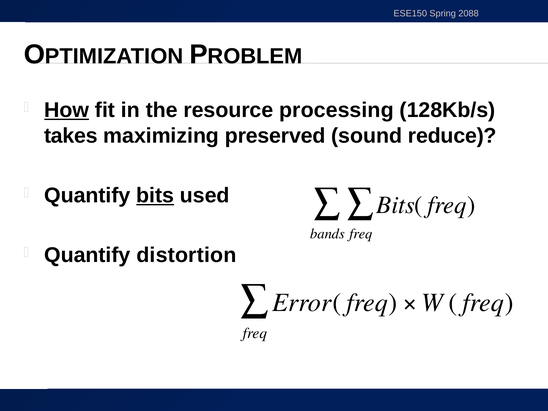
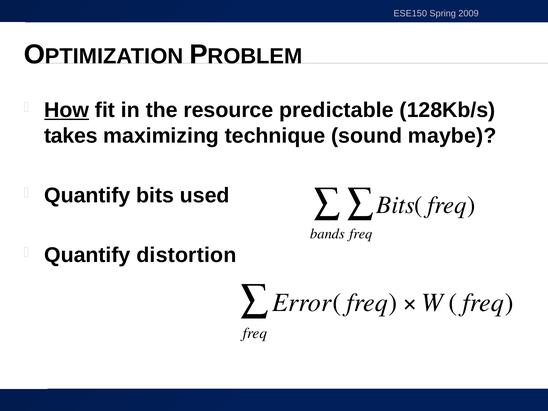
2088: 2088 -> 2009
processing: processing -> predictable
preserved: preserved -> technique
reduce: reduce -> maybe
bits underline: present -> none
